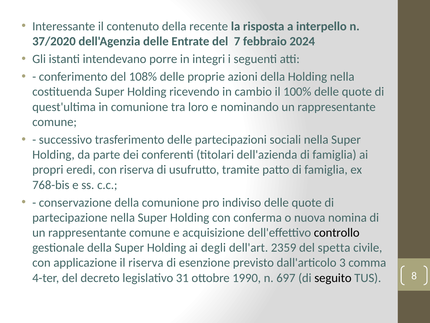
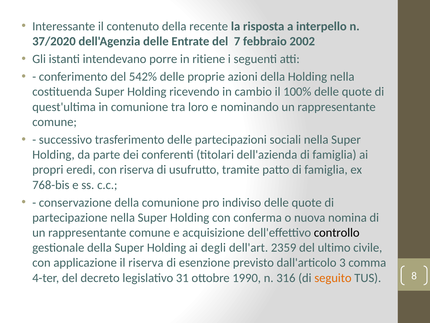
2024: 2024 -> 2002
integri: integri -> ritiene
108%: 108% -> 542%
spetta: spetta -> ultimo
697: 697 -> 316
seguito colour: black -> orange
